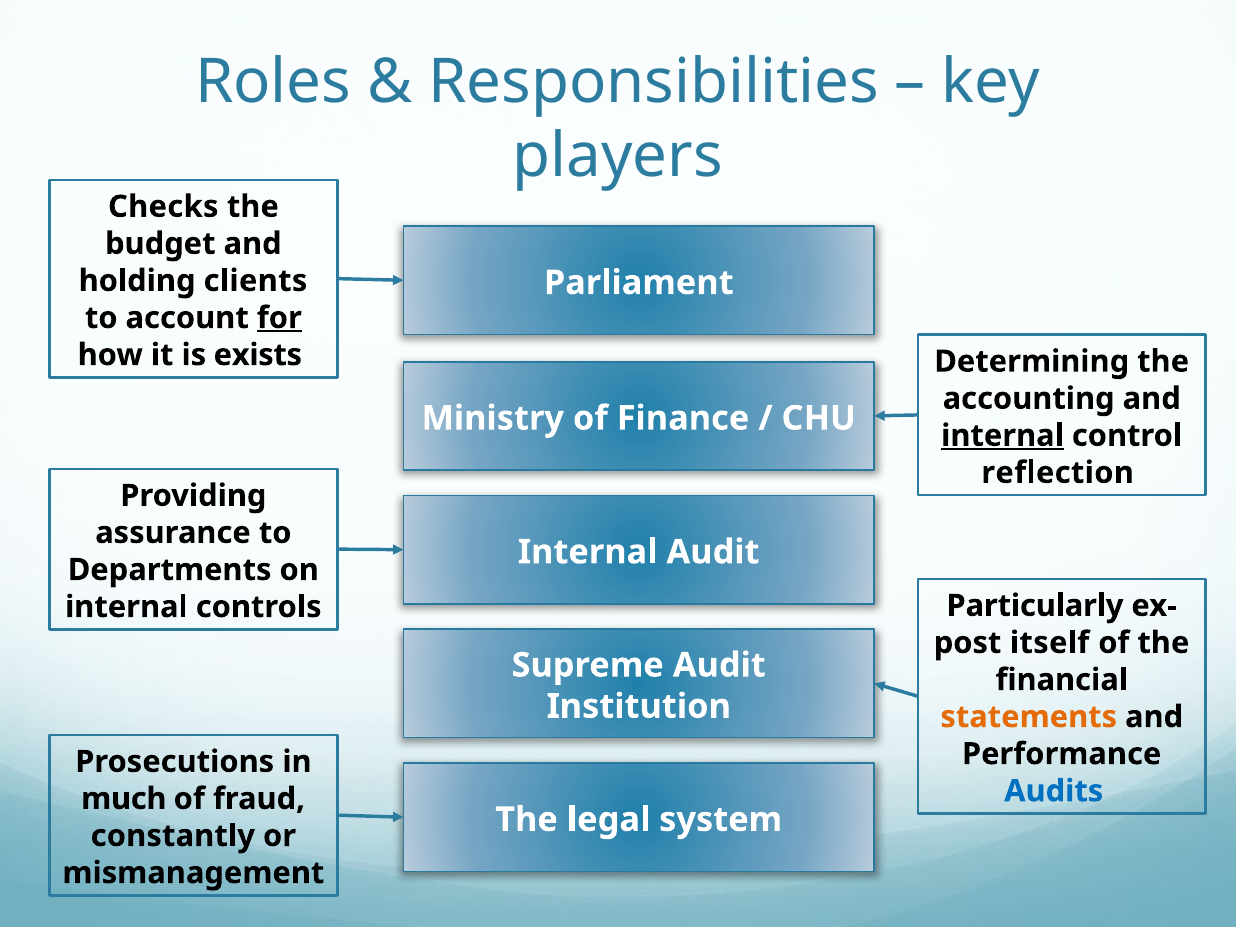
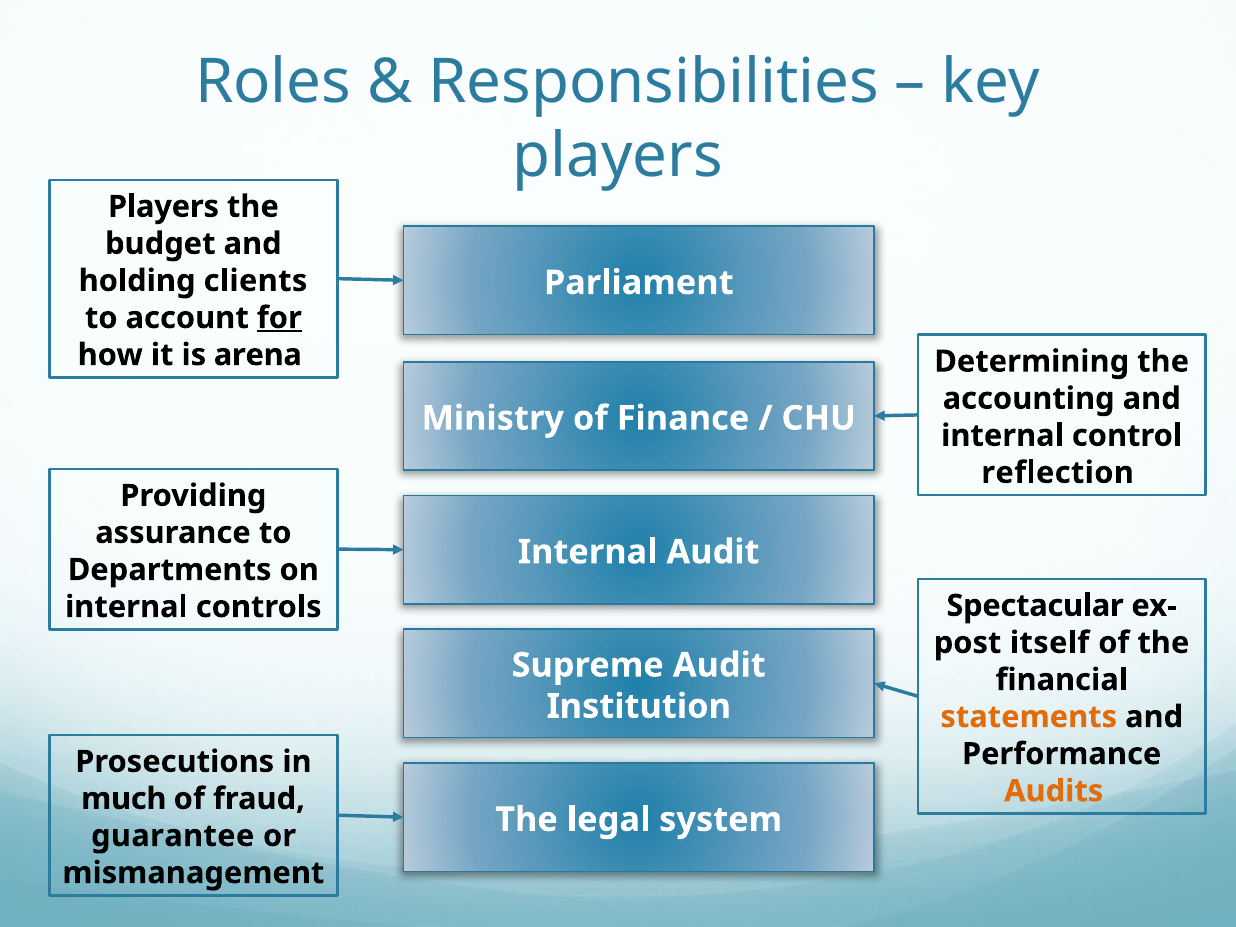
Checks at (163, 207): Checks -> Players
exists: exists -> arena
internal at (1002, 436) underline: present -> none
Particularly: Particularly -> Spectacular
Audits colour: blue -> orange
constantly: constantly -> guarantee
